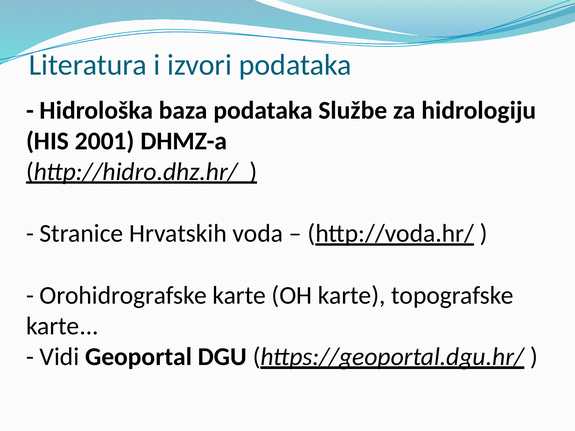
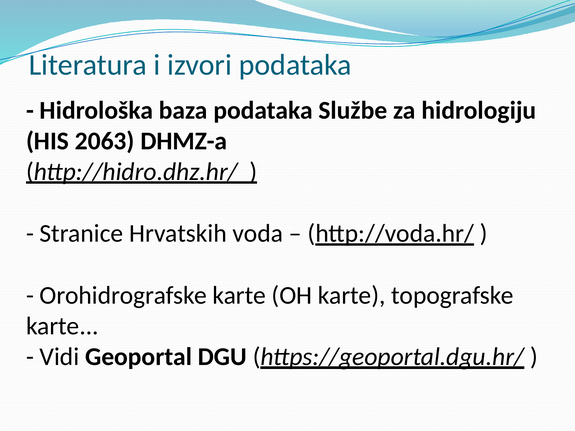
2001: 2001 -> 2063
